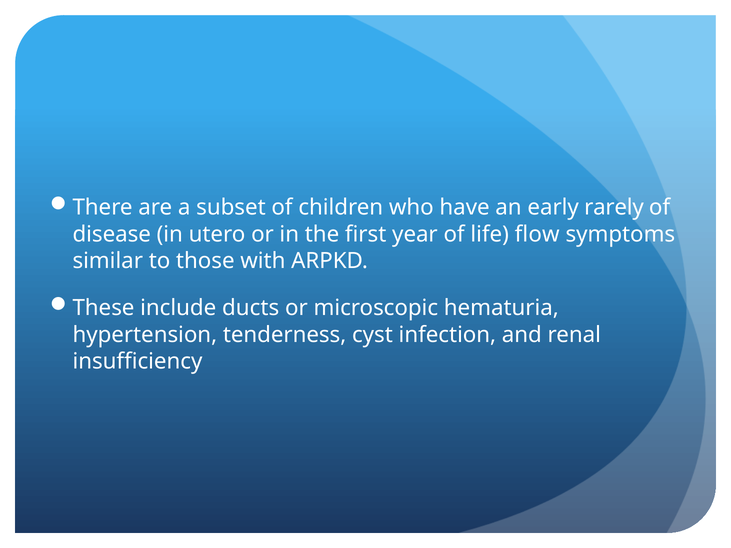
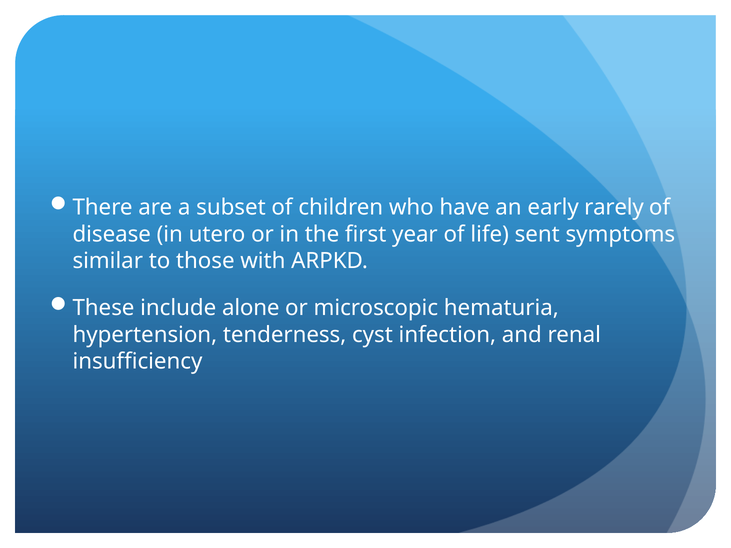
flow: flow -> sent
ducts: ducts -> alone
